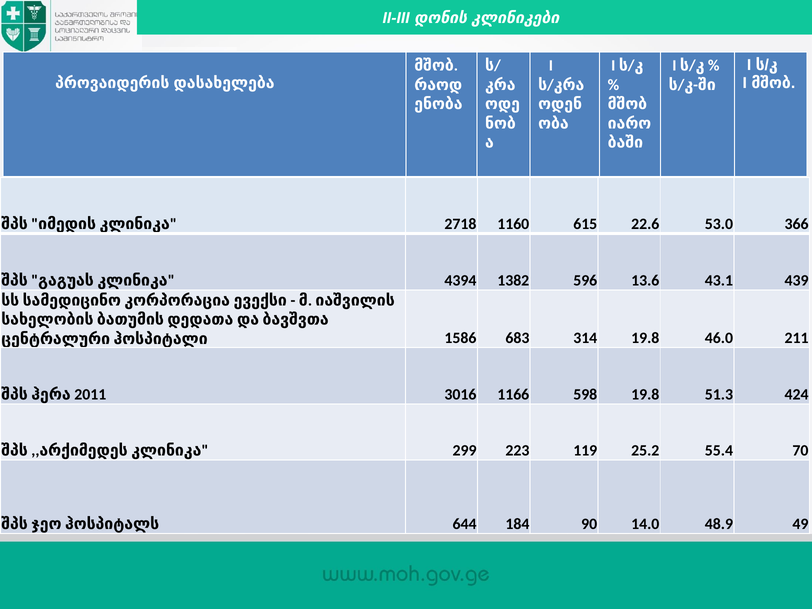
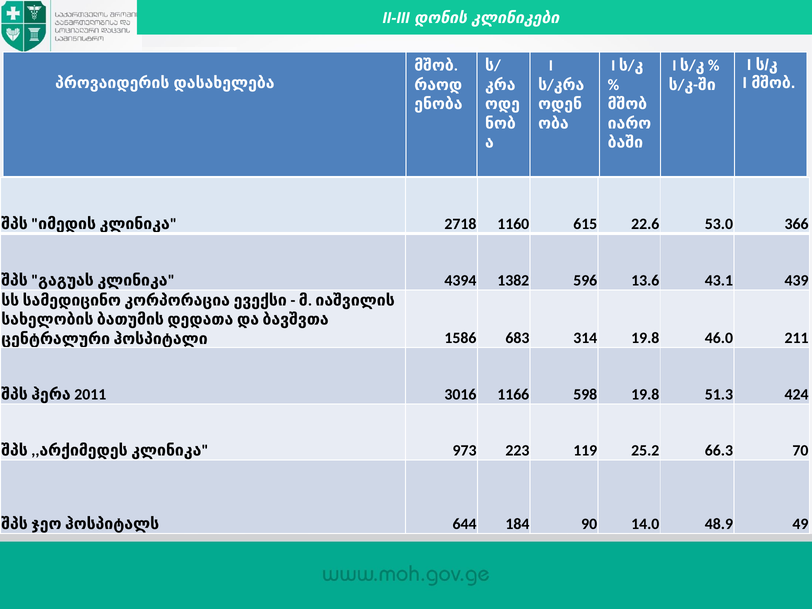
299: 299 -> 973
55.4: 55.4 -> 66.3
